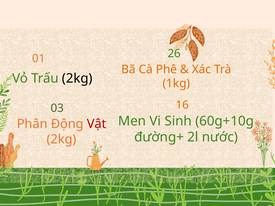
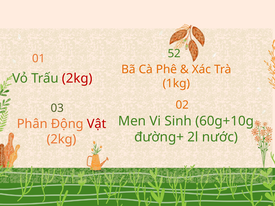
26: 26 -> 52
2kg at (77, 78) colour: black -> red
16: 16 -> 02
